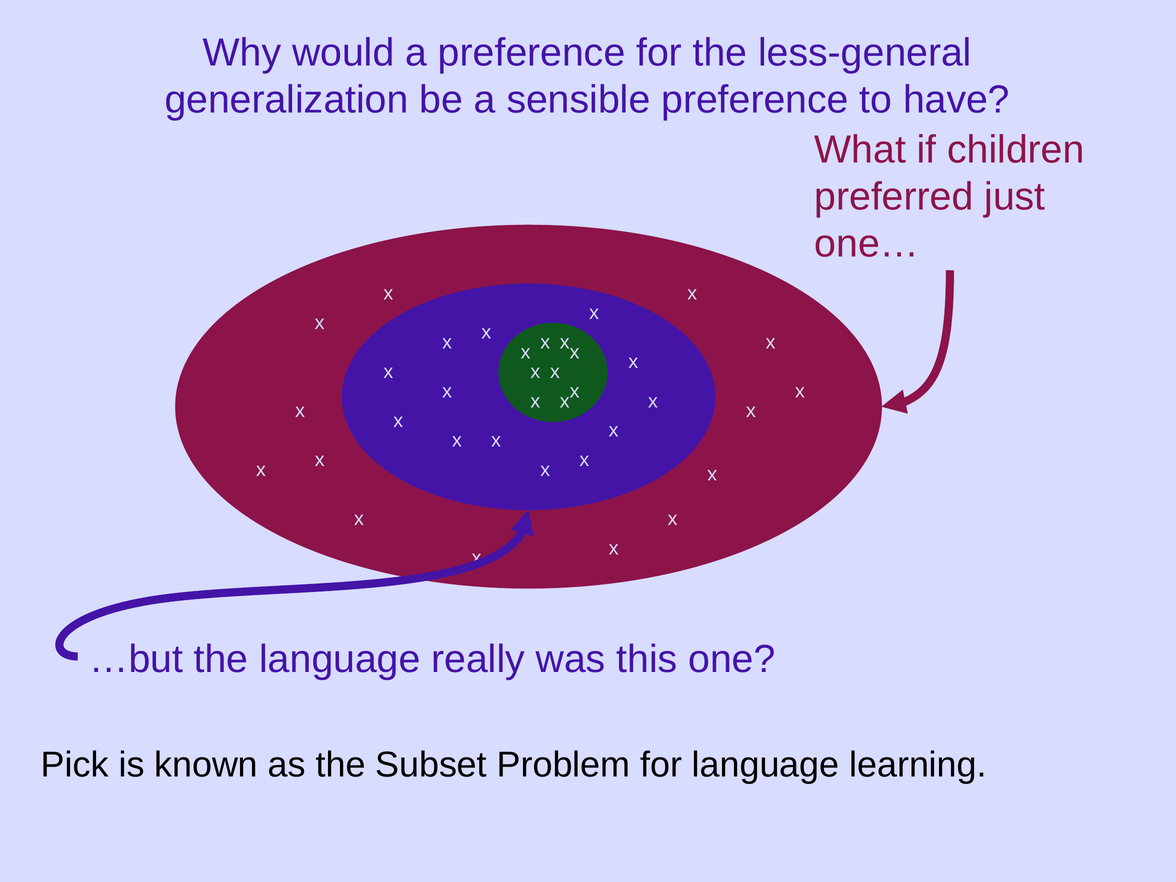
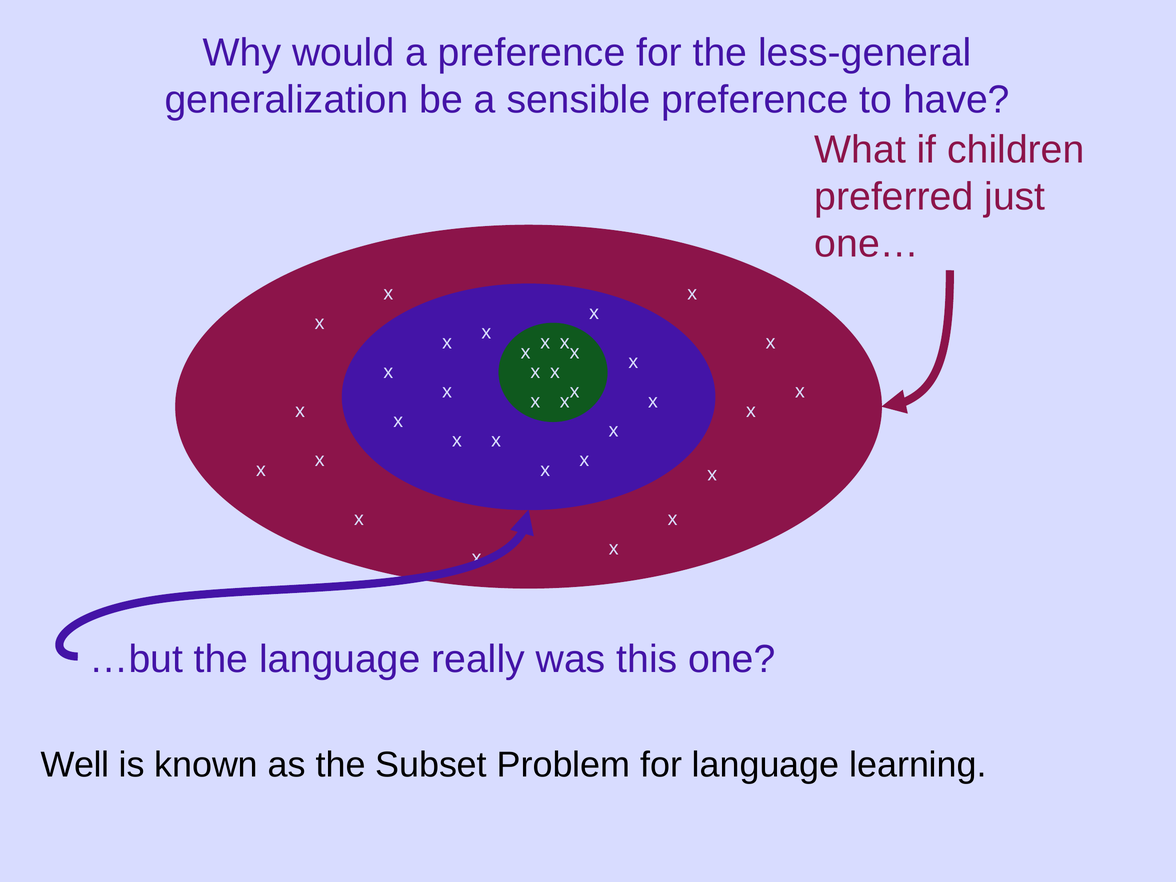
Pick: Pick -> Well
